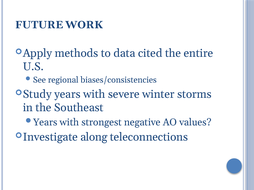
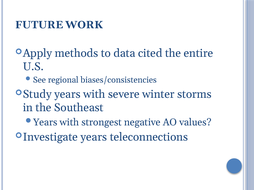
Investigate along: along -> years
